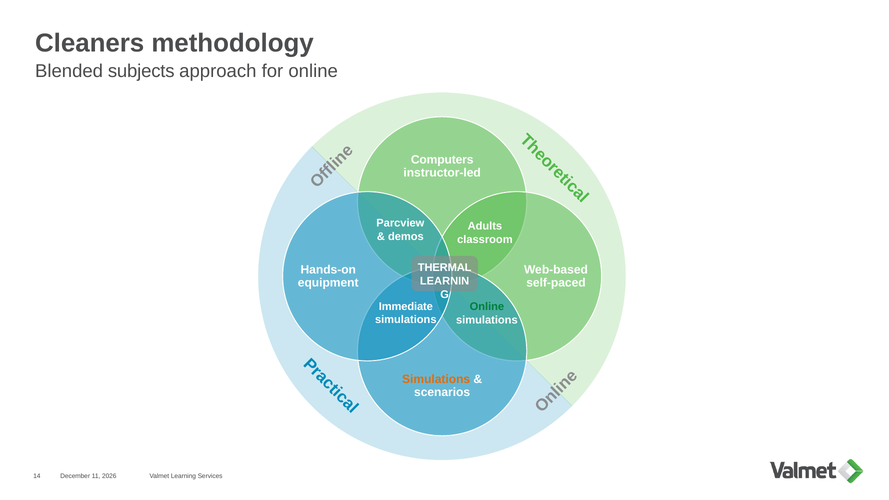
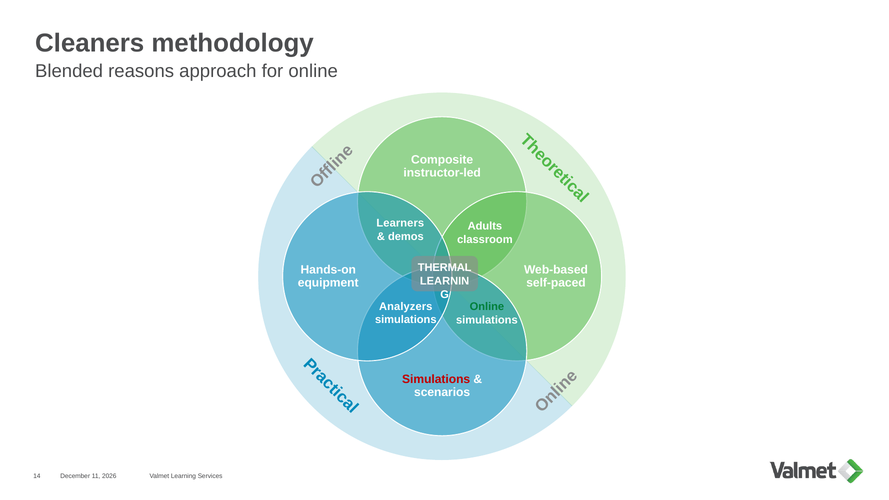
subjects: subjects -> reasons
Computers: Computers -> Composite
Parcview: Parcview -> Learners
Immediate: Immediate -> Analyzers
Simulations at (436, 379) colour: orange -> red
